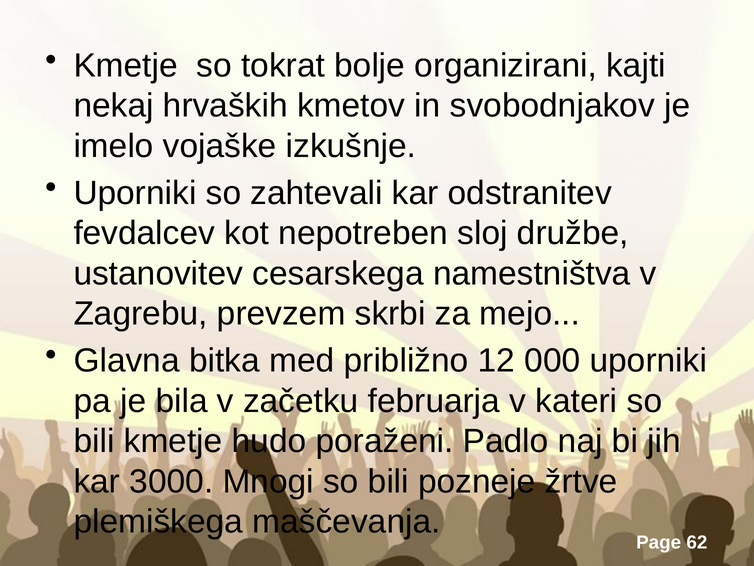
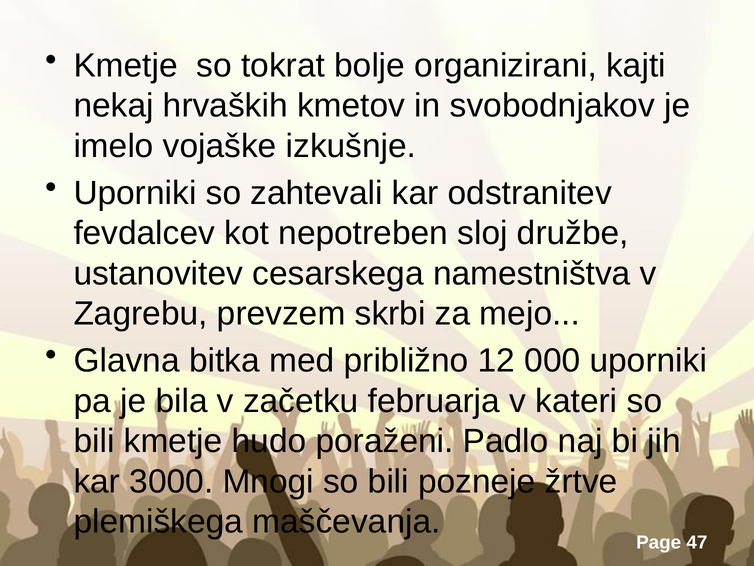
62: 62 -> 47
